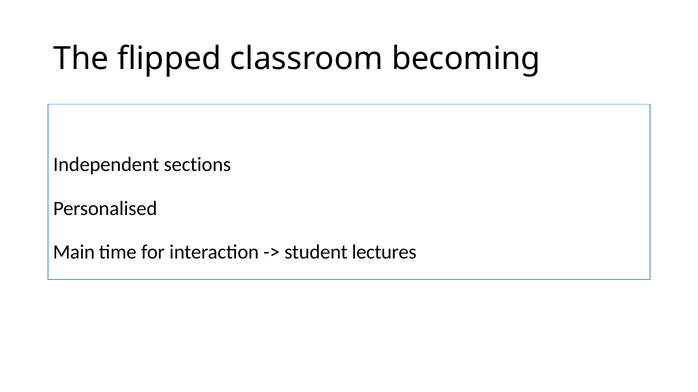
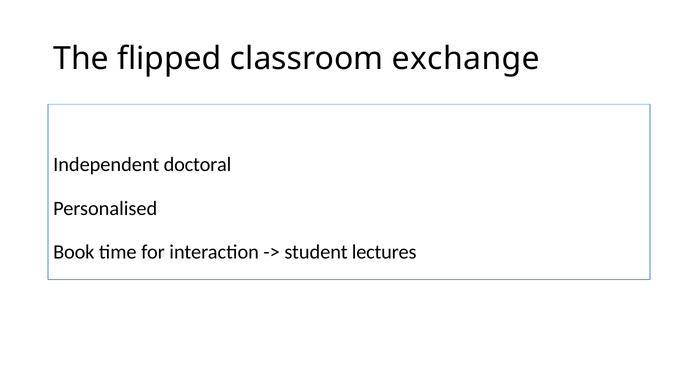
becoming: becoming -> exchange
sections: sections -> doctoral
Main: Main -> Book
